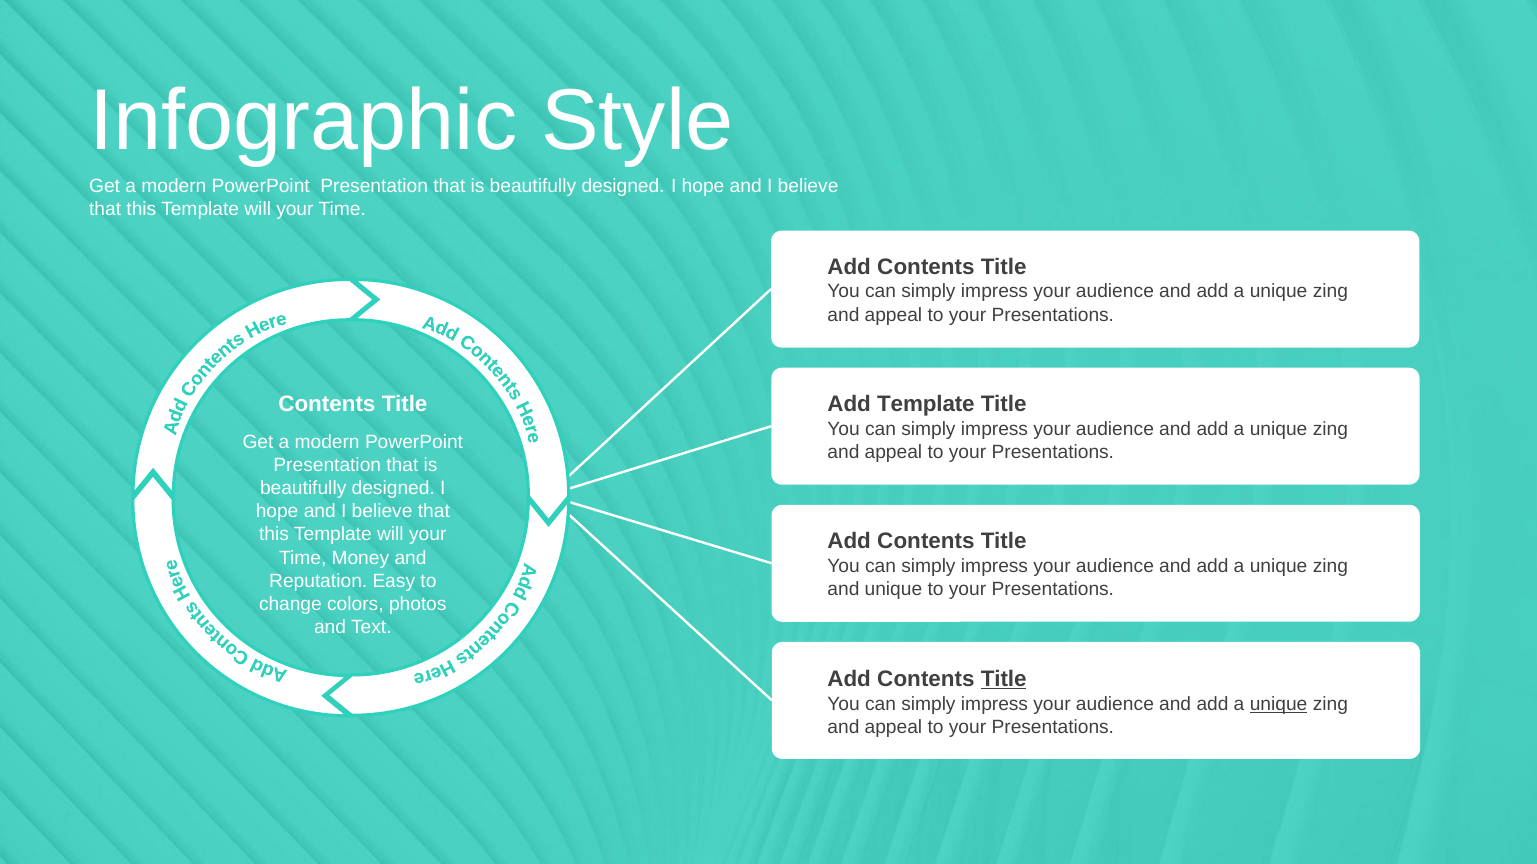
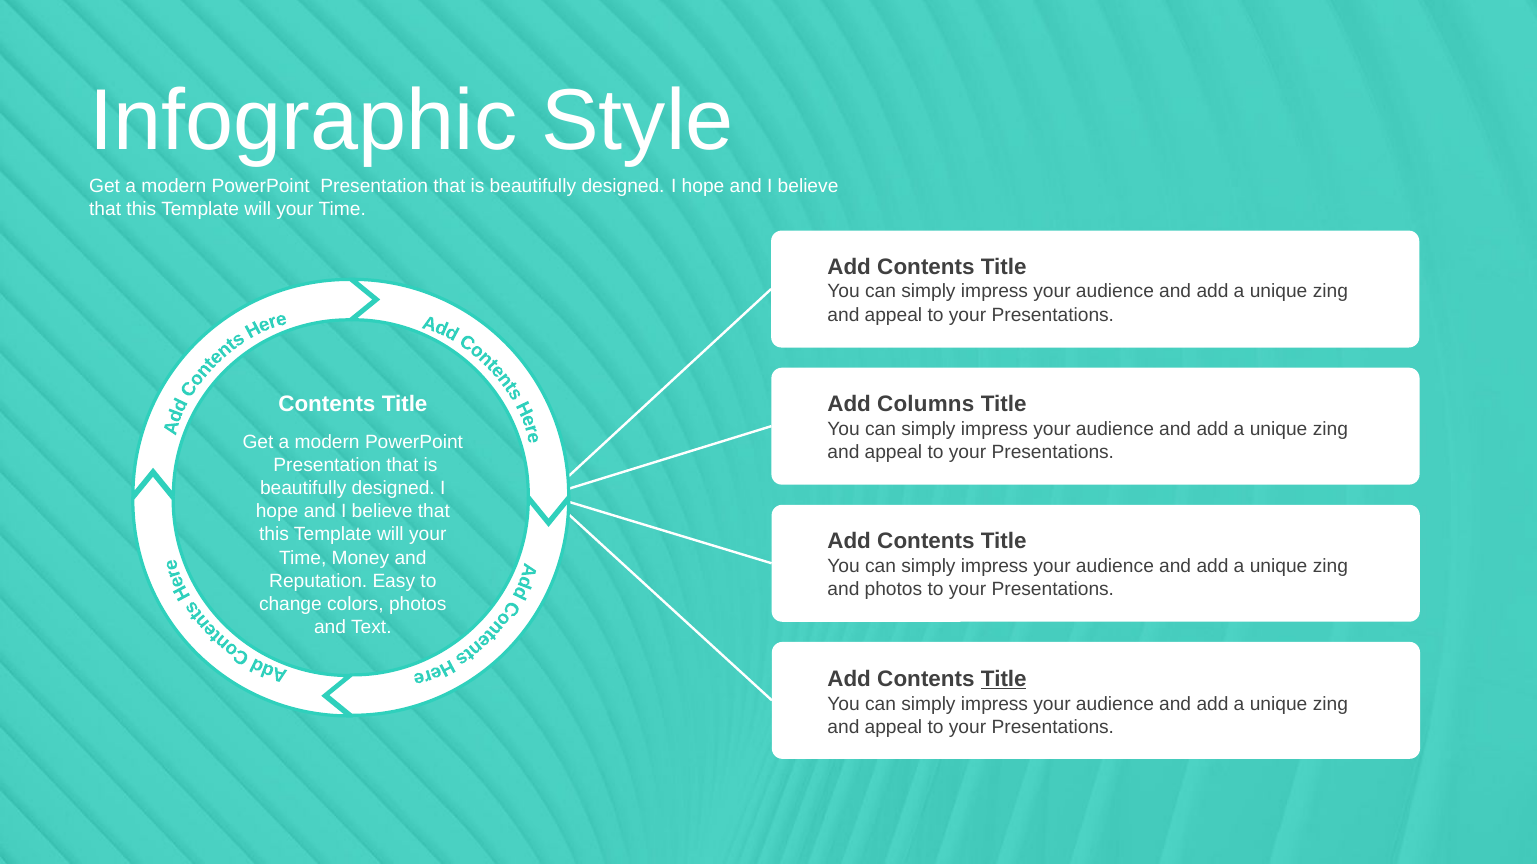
Add Template: Template -> Columns
and unique: unique -> photos
unique at (1279, 704) underline: present -> none
